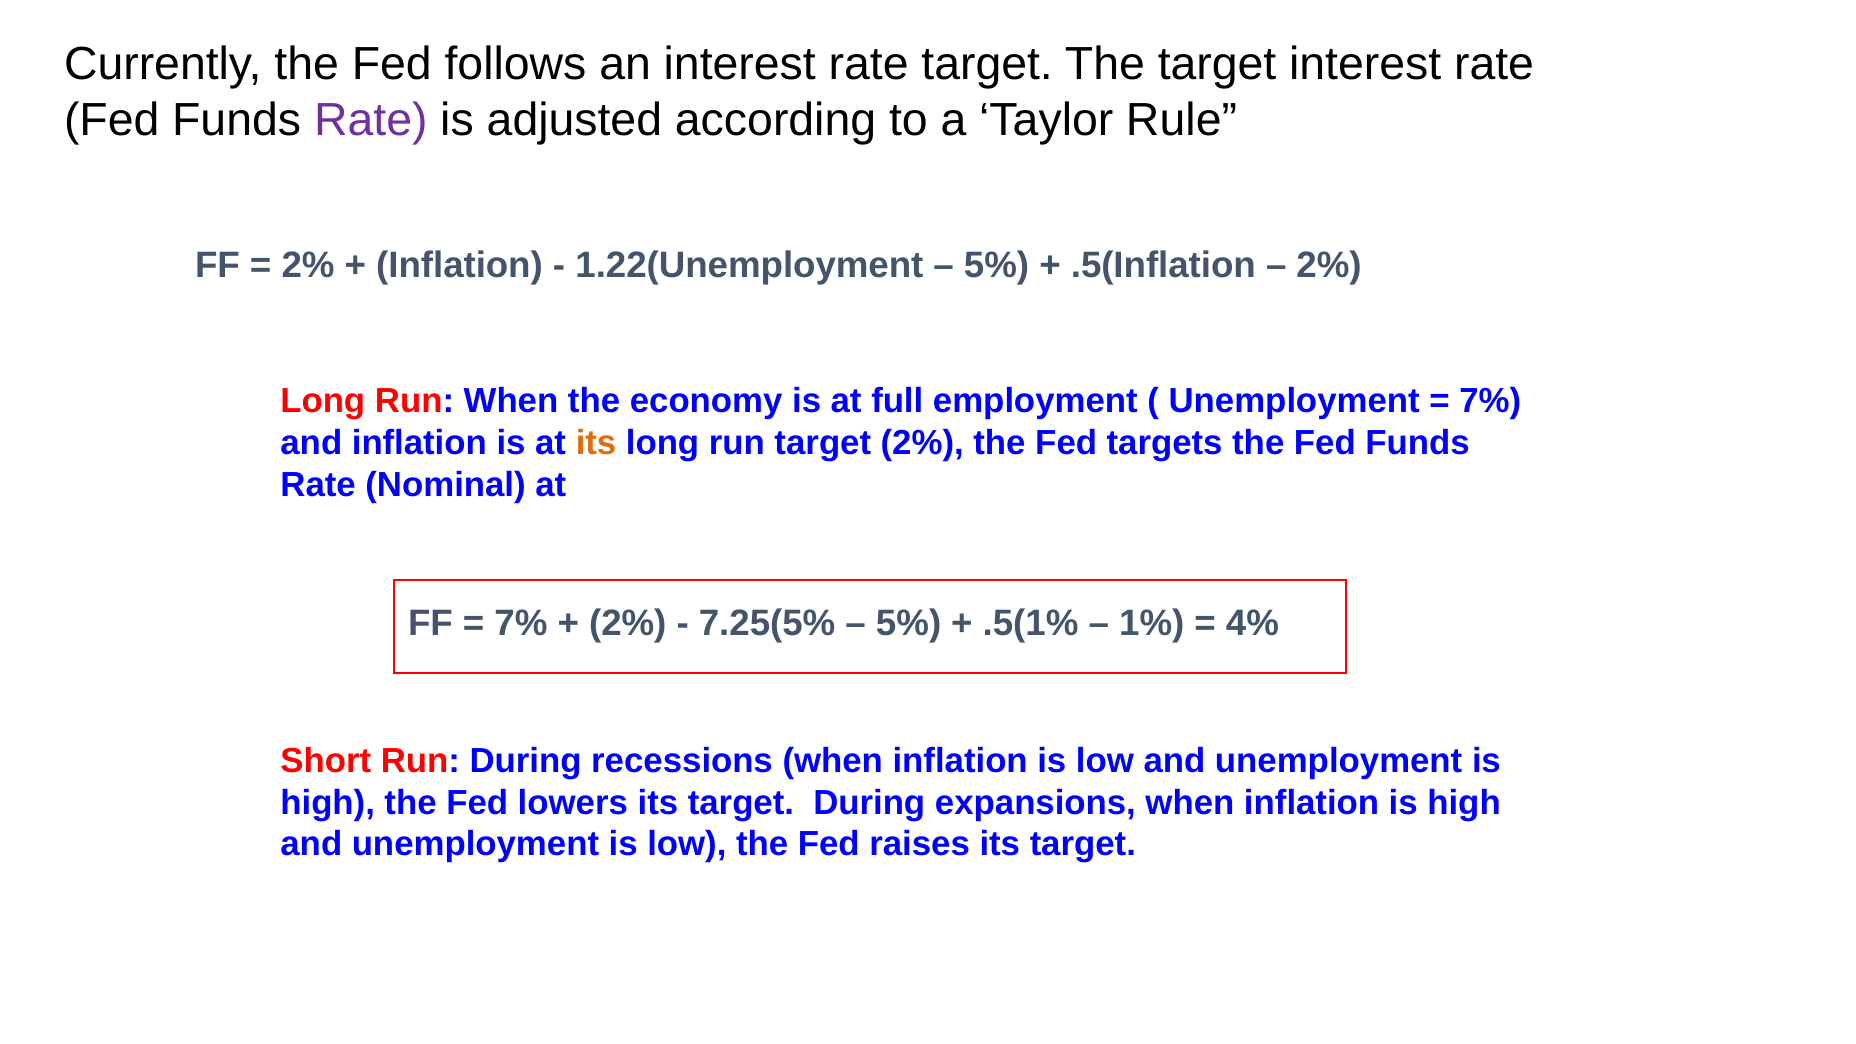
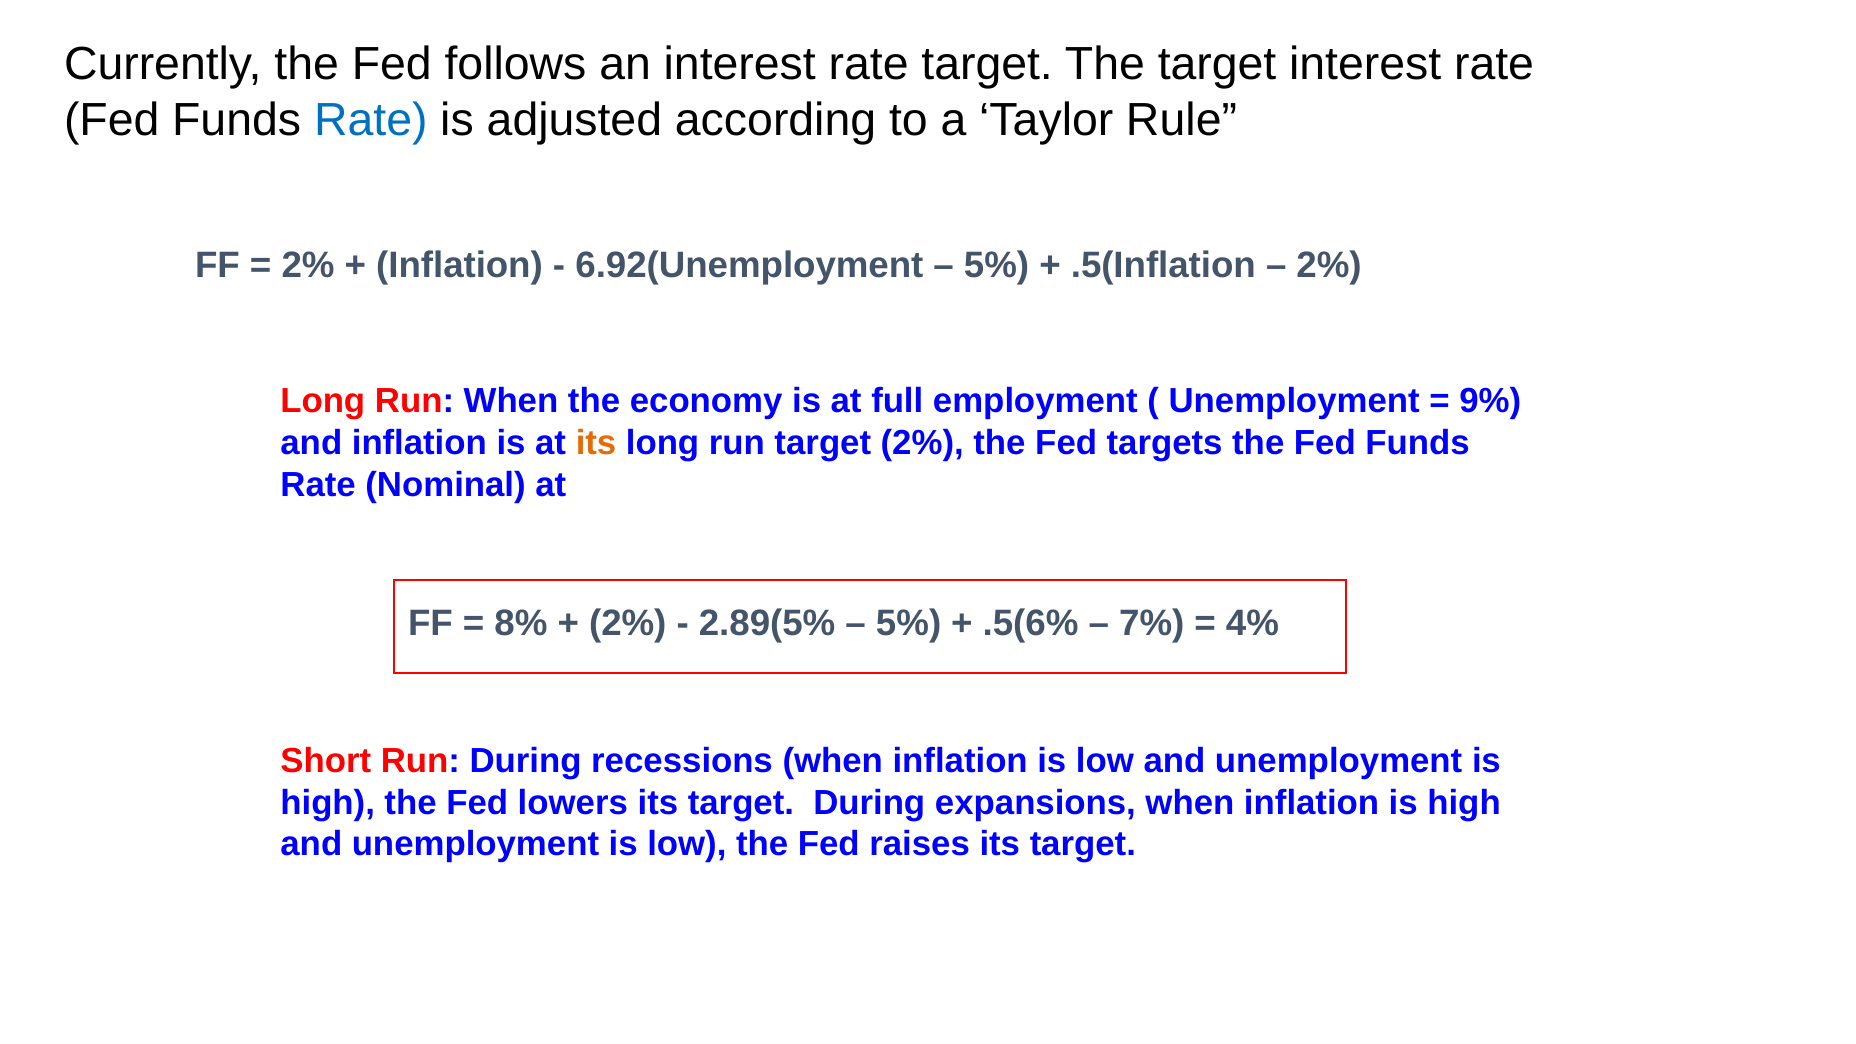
Rate at (371, 120) colour: purple -> blue
1.22(Unemployment: 1.22(Unemployment -> 6.92(Unemployment
7% at (1490, 401): 7% -> 9%
7% at (521, 623): 7% -> 8%
7.25(5%: 7.25(5% -> 2.89(5%
.5(1%: .5(1% -> .5(6%
1%: 1% -> 7%
